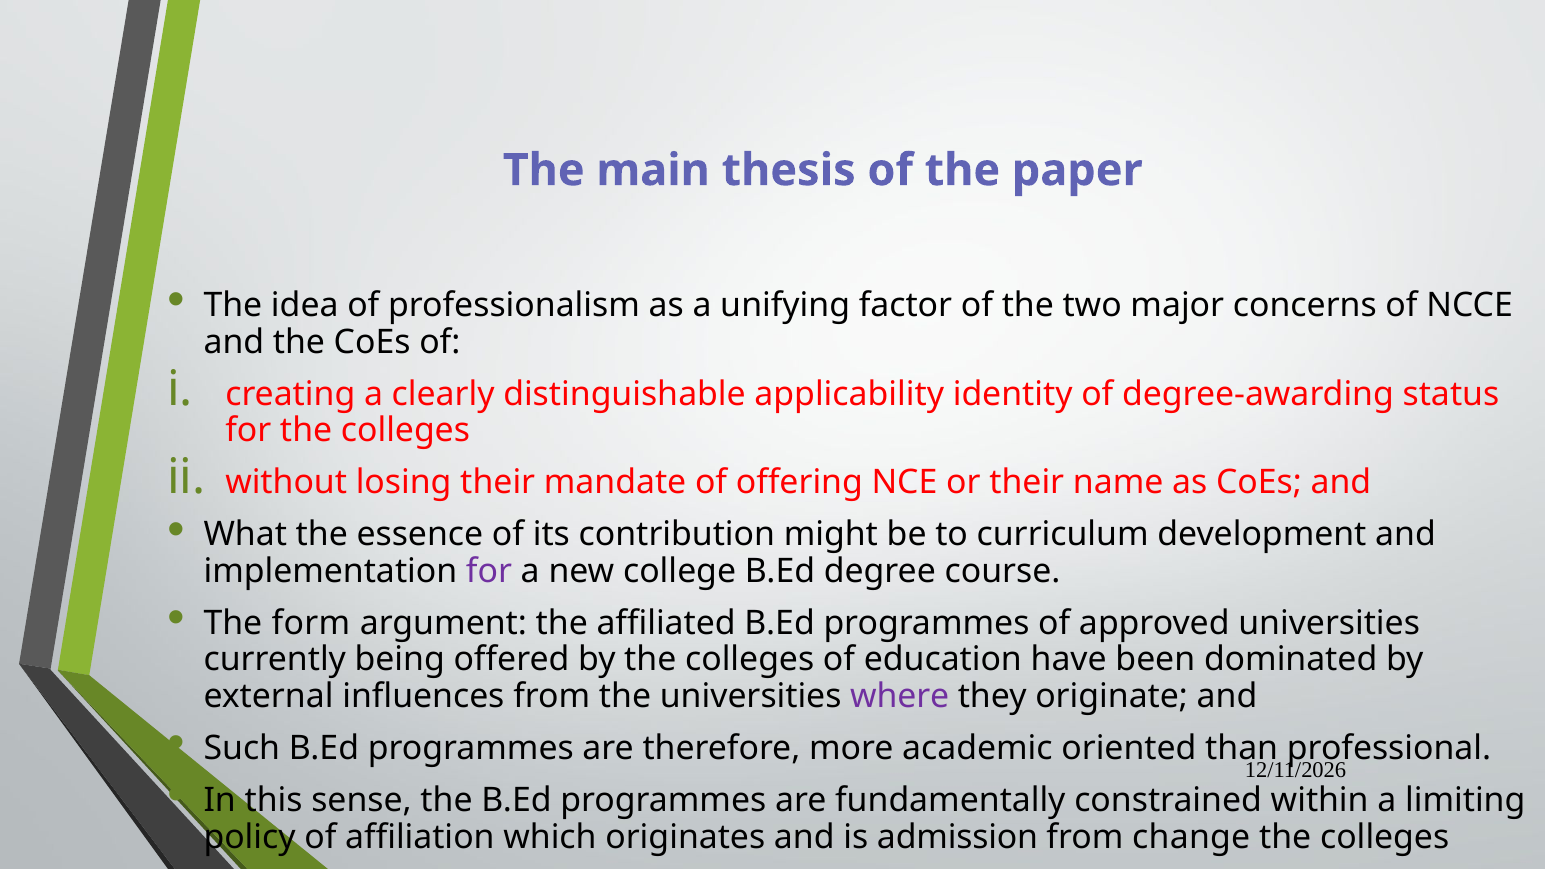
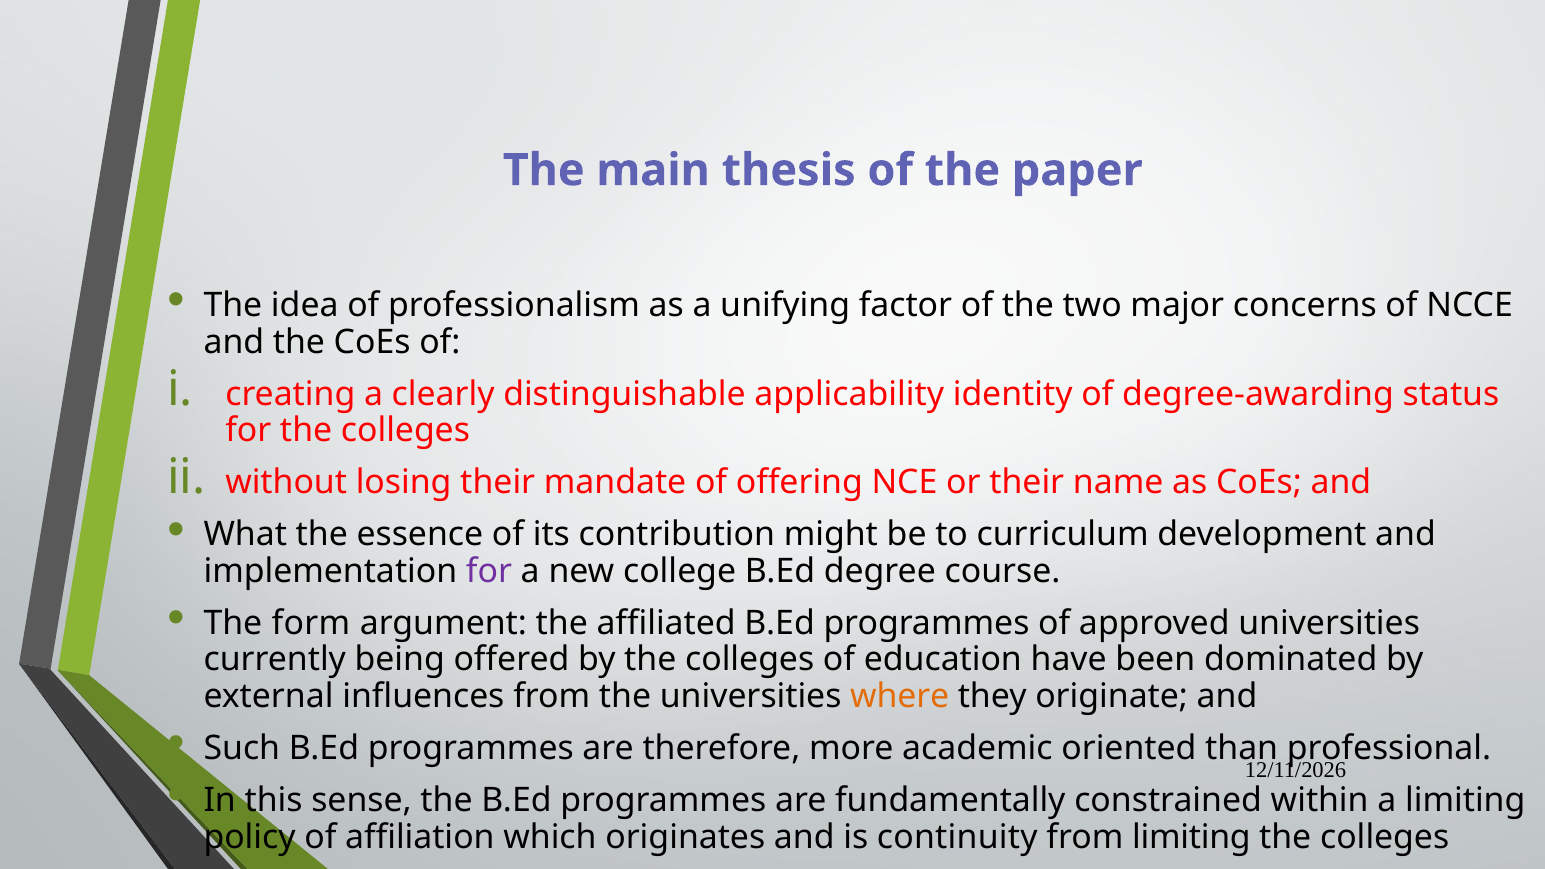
where colour: purple -> orange
admission: admission -> continuity
from change: change -> limiting
